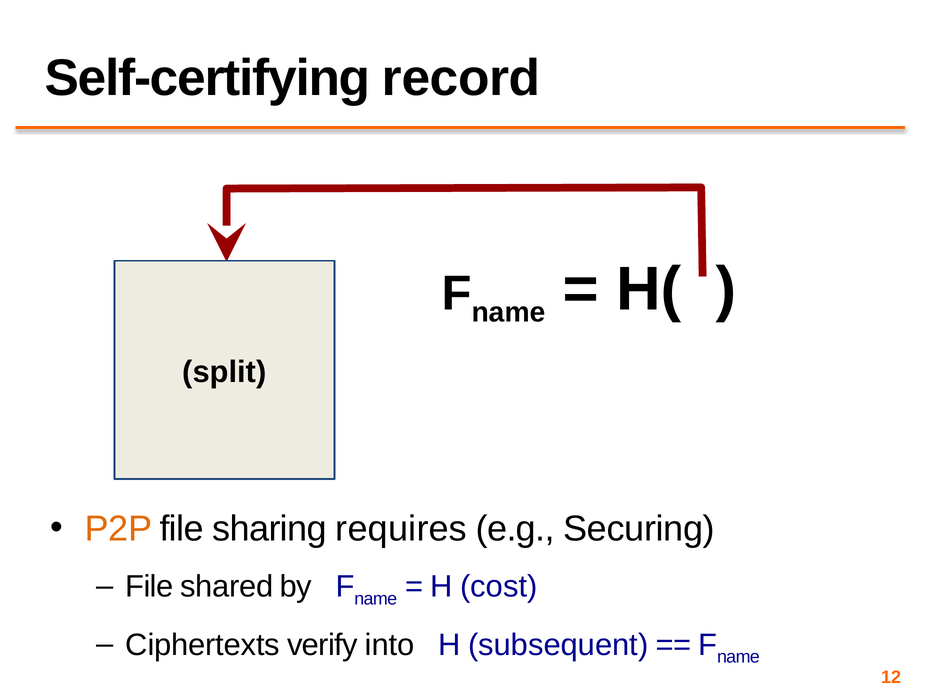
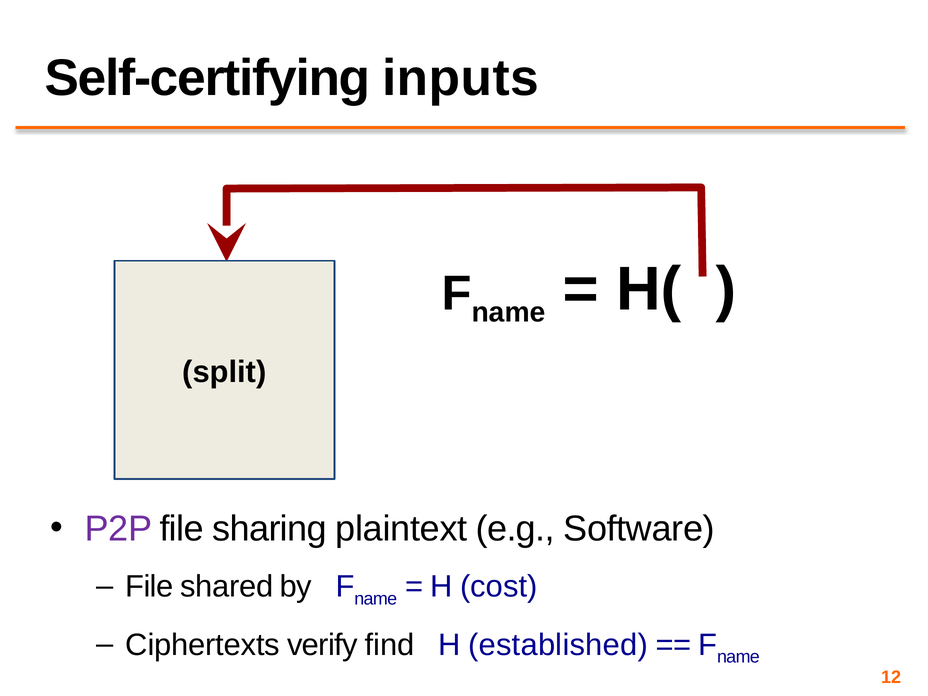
record: record -> inputs
P2P colour: orange -> purple
requires: requires -> plaintext
Securing: Securing -> Software
into: into -> find
subsequent: subsequent -> established
